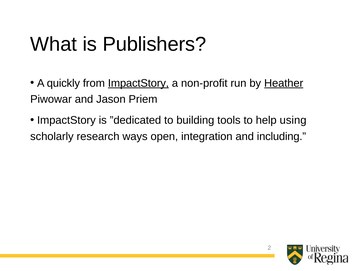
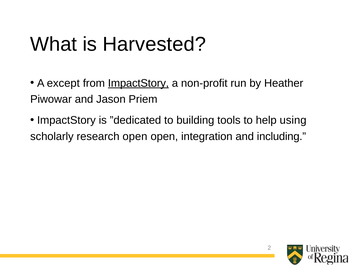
Publishers: Publishers -> Harvested
quickly: quickly -> except
Heather underline: present -> none
research ways: ways -> open
